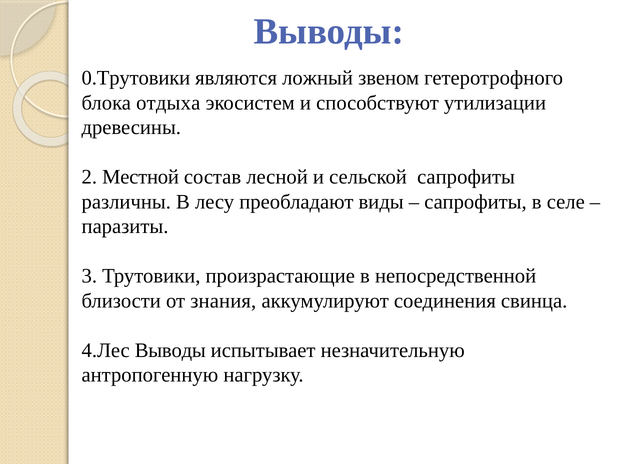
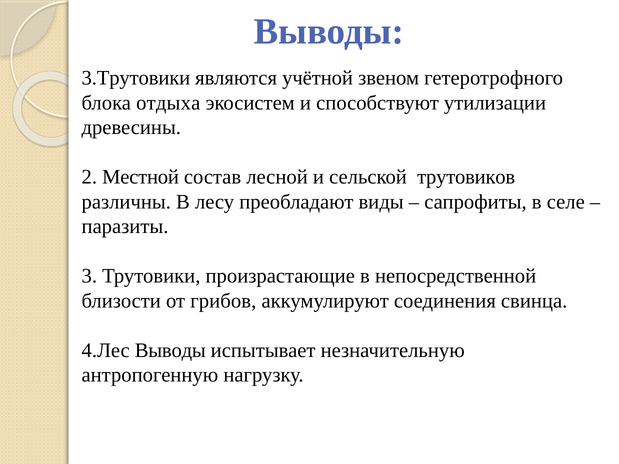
0.Трутовики: 0.Трутовики -> 3.Трутовики
ложный: ложный -> учётной
сельской сапрофиты: сапрофиты -> трутовиков
знания: знания -> грибов
